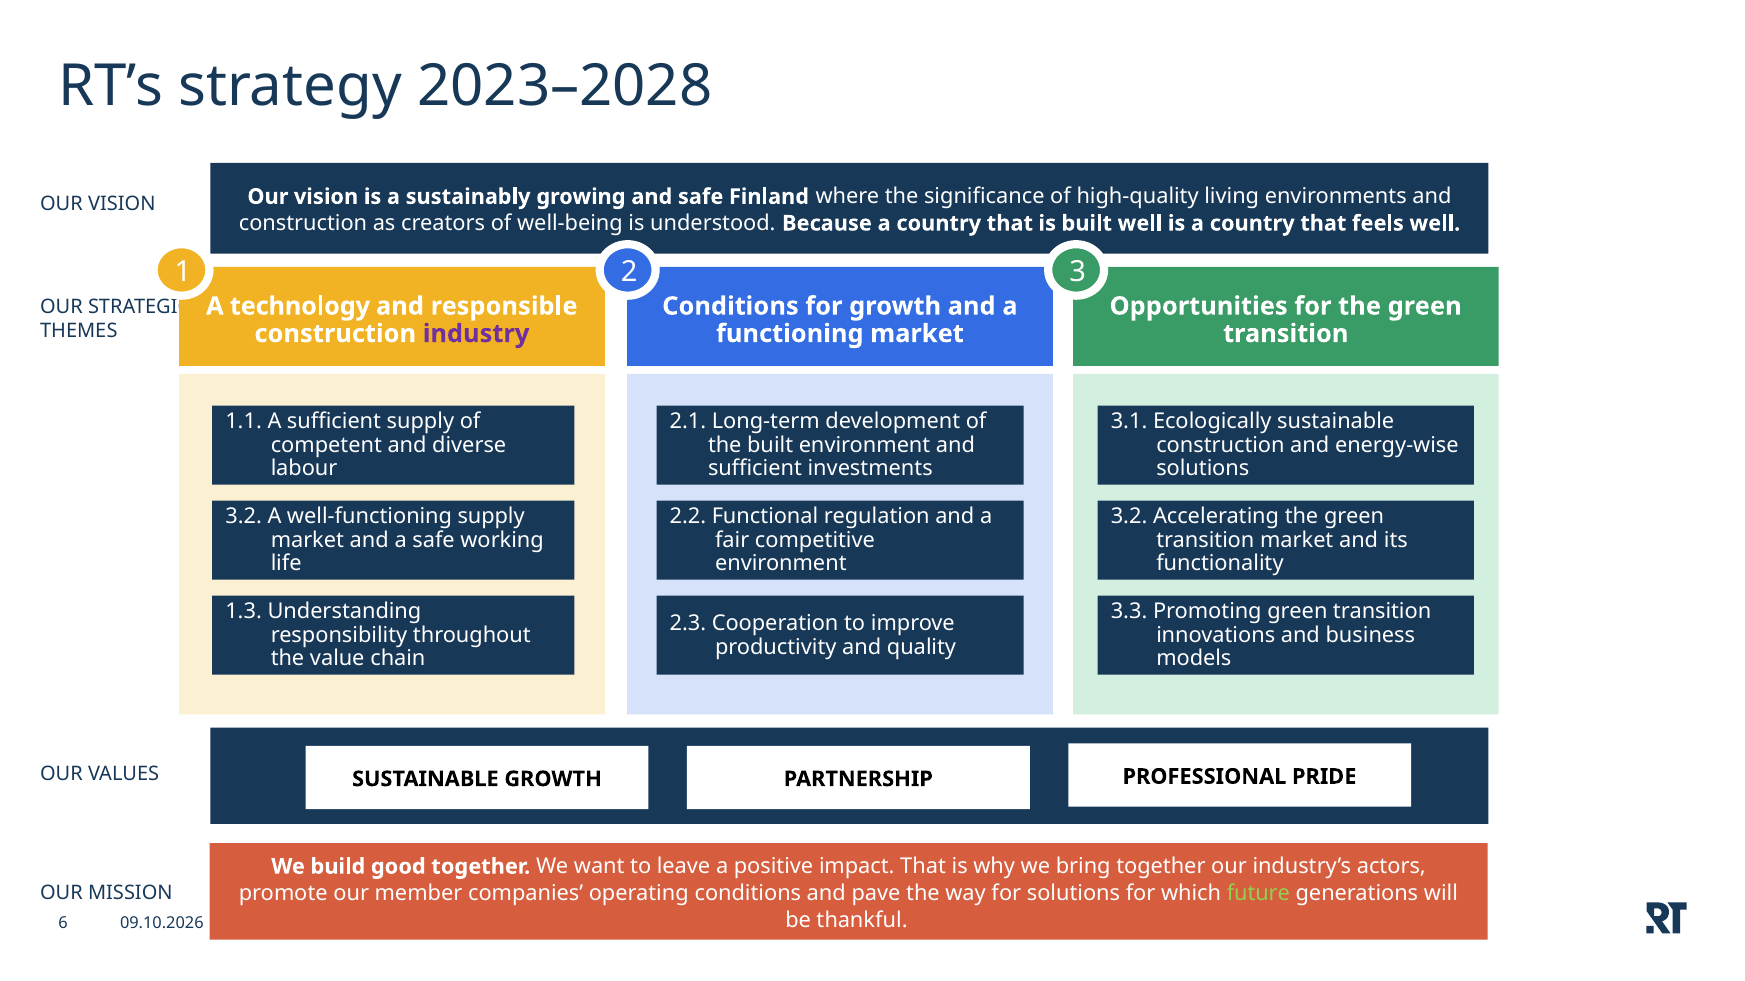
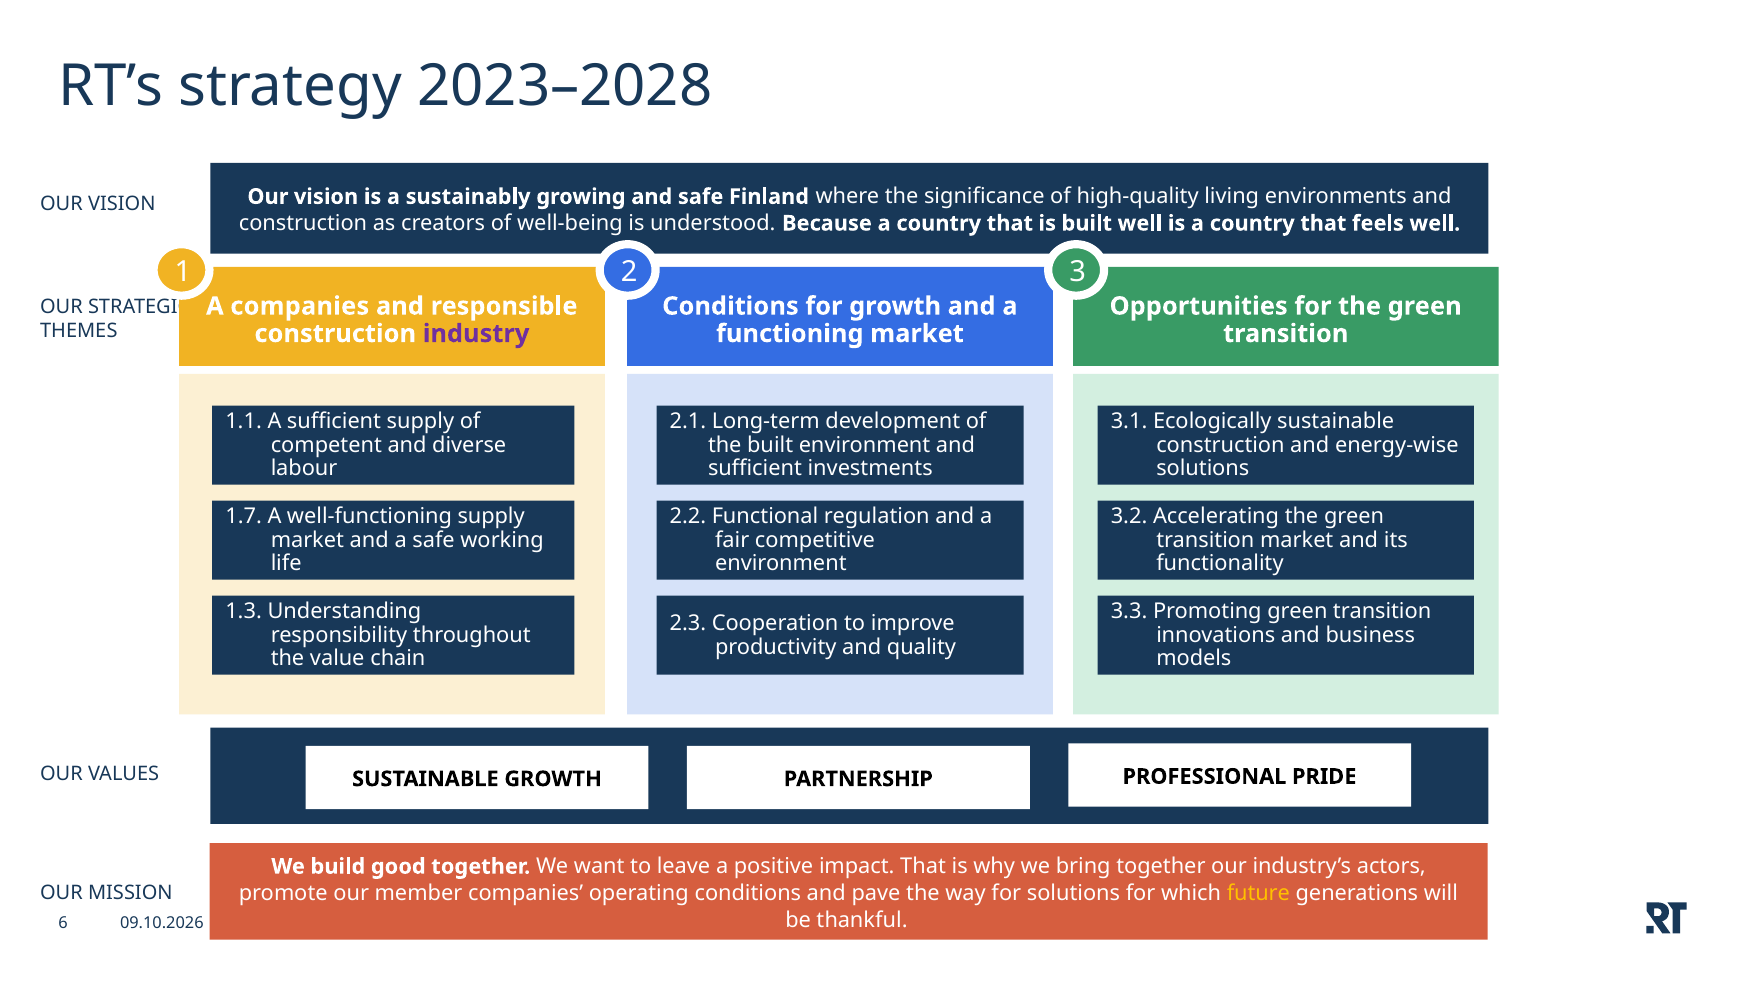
A technology: technology -> companies
3.2 at (244, 517): 3.2 -> 1.7
future colour: light green -> yellow
